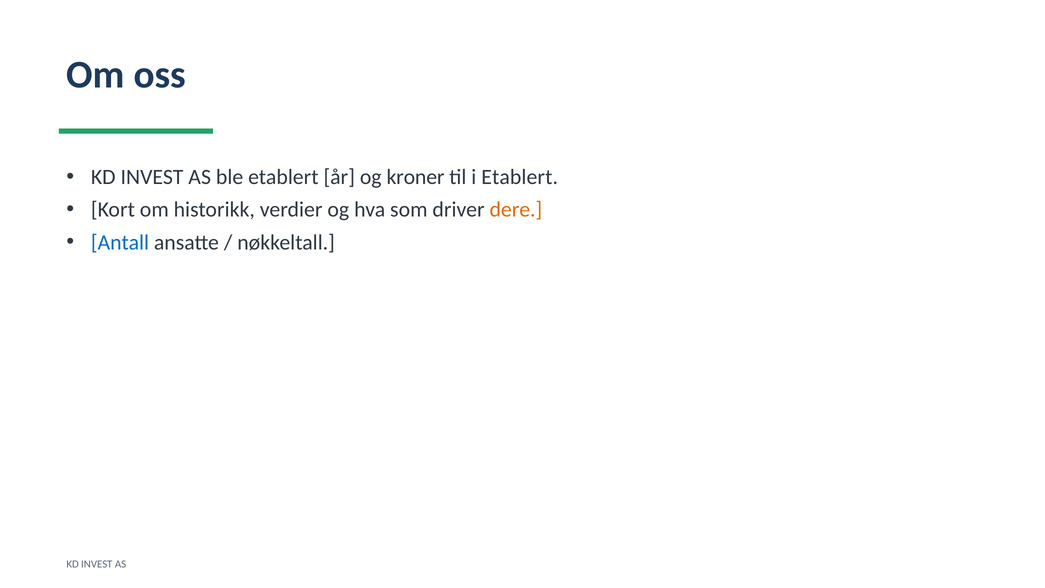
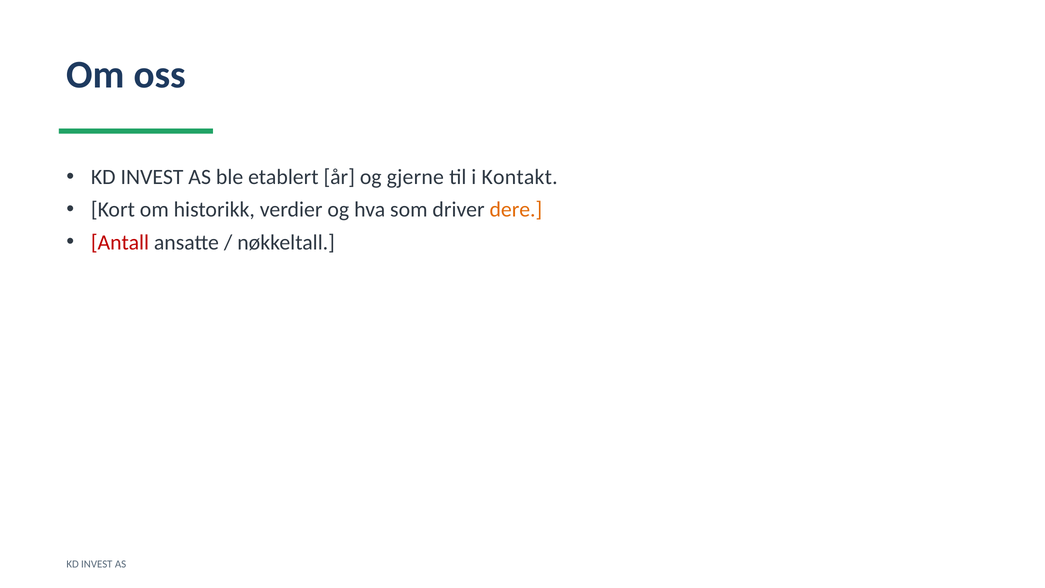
kroner: kroner -> gjerne
i Etablert: Etablert -> Kontakt
Antall colour: blue -> red
